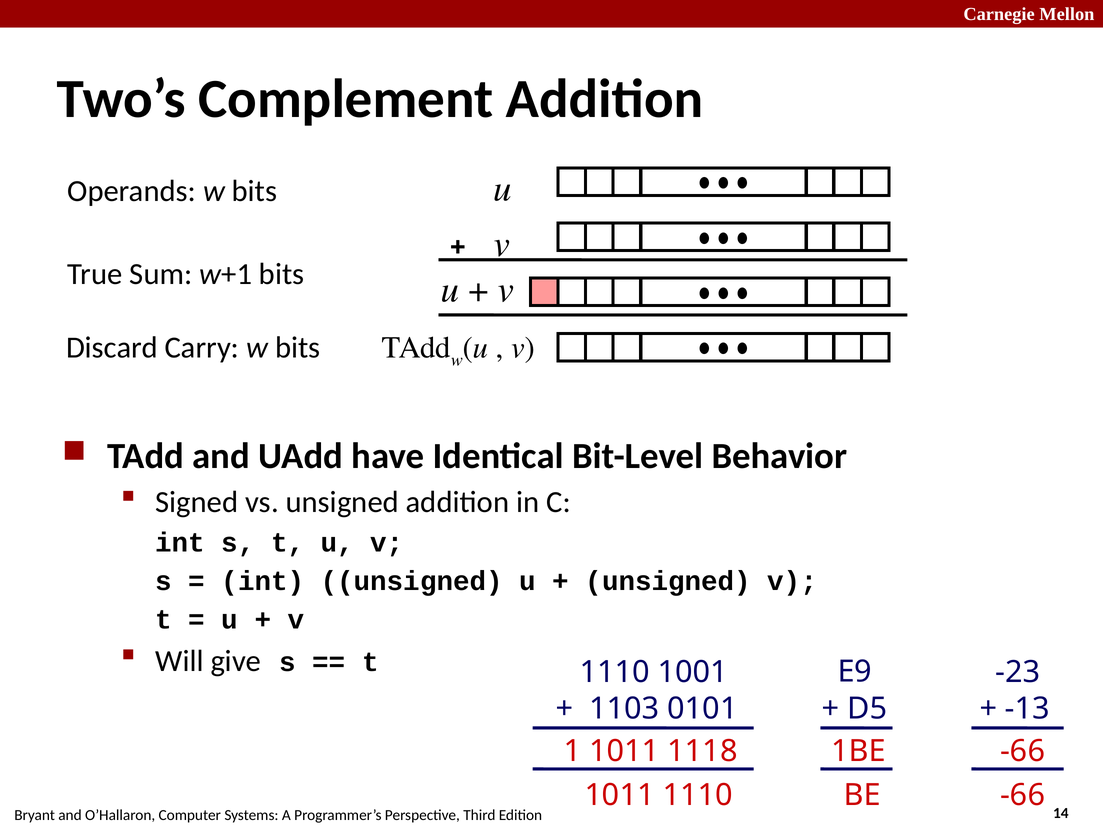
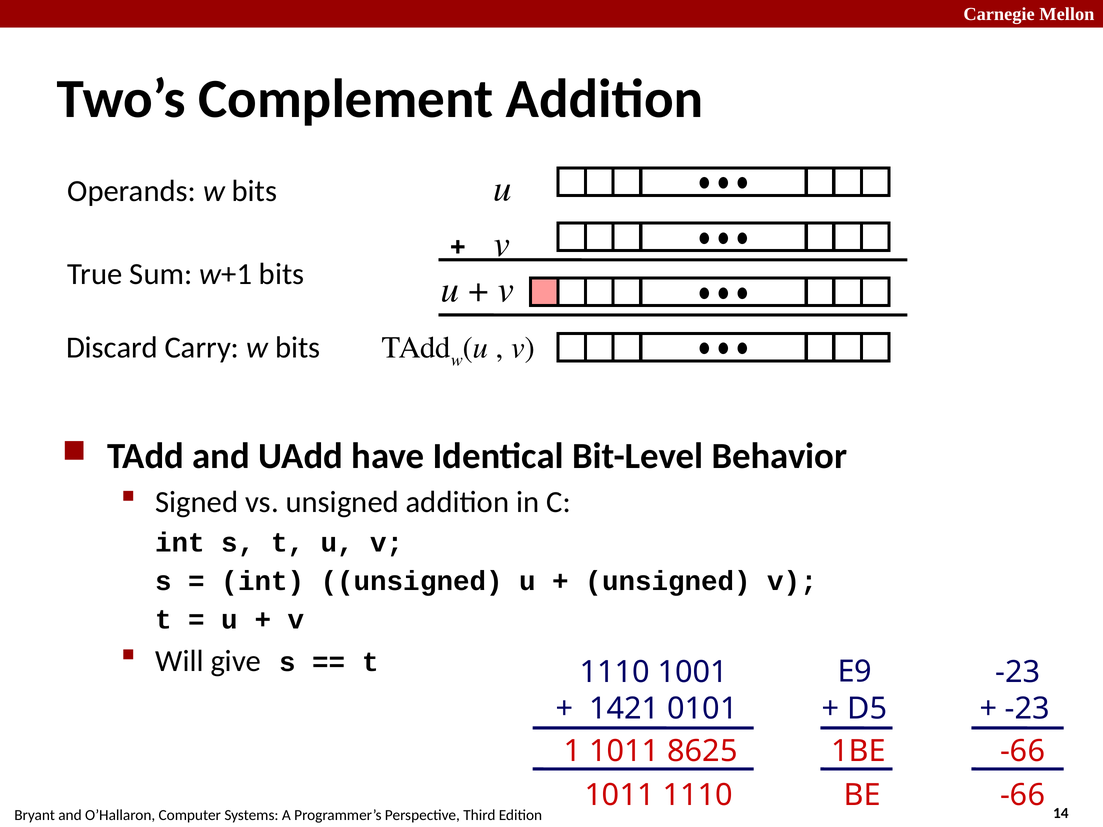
1103: 1103 -> 1421
-13 at (1027, 709): -13 -> -23
1118: 1118 -> 8625
